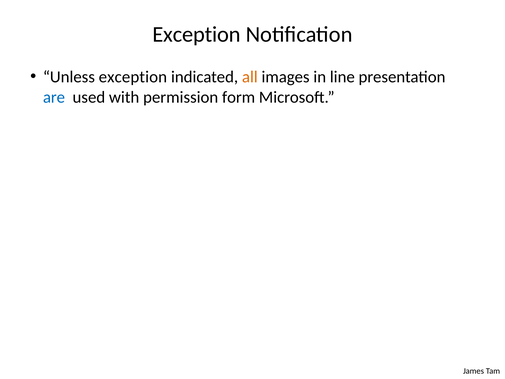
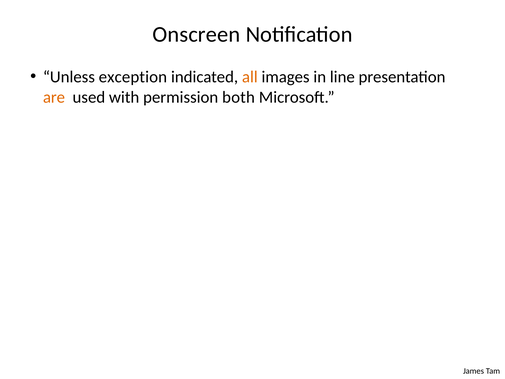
Exception at (197, 34): Exception -> Onscreen
are colour: blue -> orange
form: form -> both
